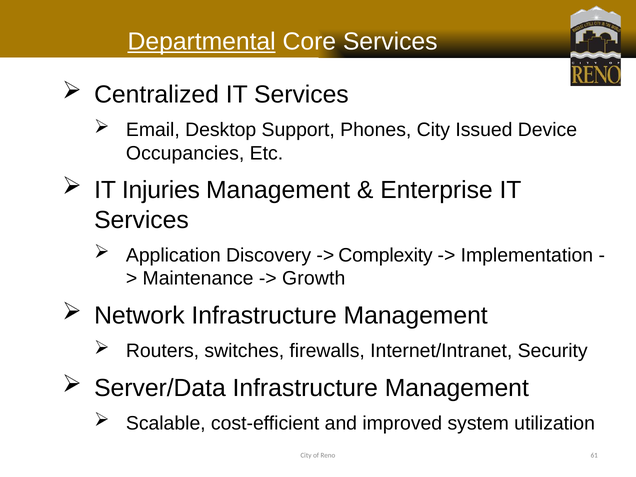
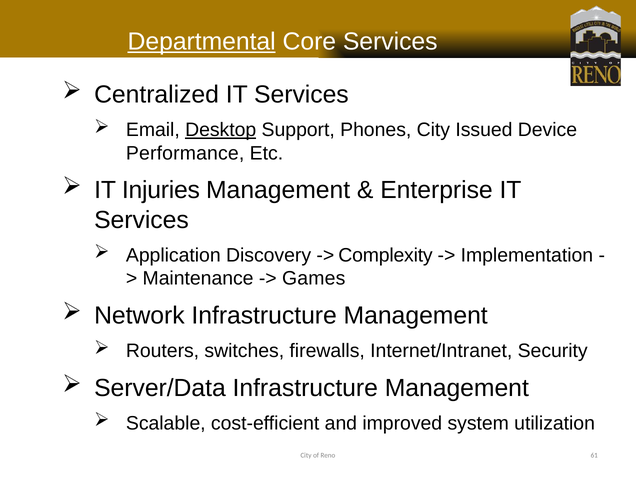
Desktop underline: none -> present
Occupancies: Occupancies -> Performance
Growth: Growth -> Games
